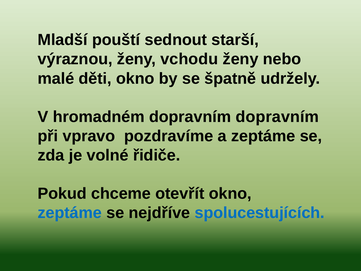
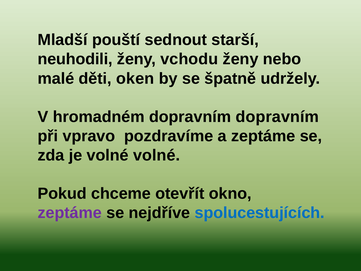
výraznou: výraznou -> neuhodili
děti okno: okno -> oken
volné řidiče: řidiče -> volné
zeptáme at (70, 213) colour: blue -> purple
